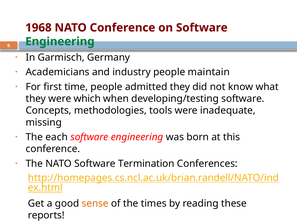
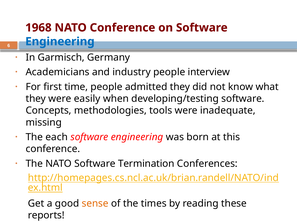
Engineering at (60, 42) colour: green -> blue
maintain: maintain -> interview
which: which -> easily
